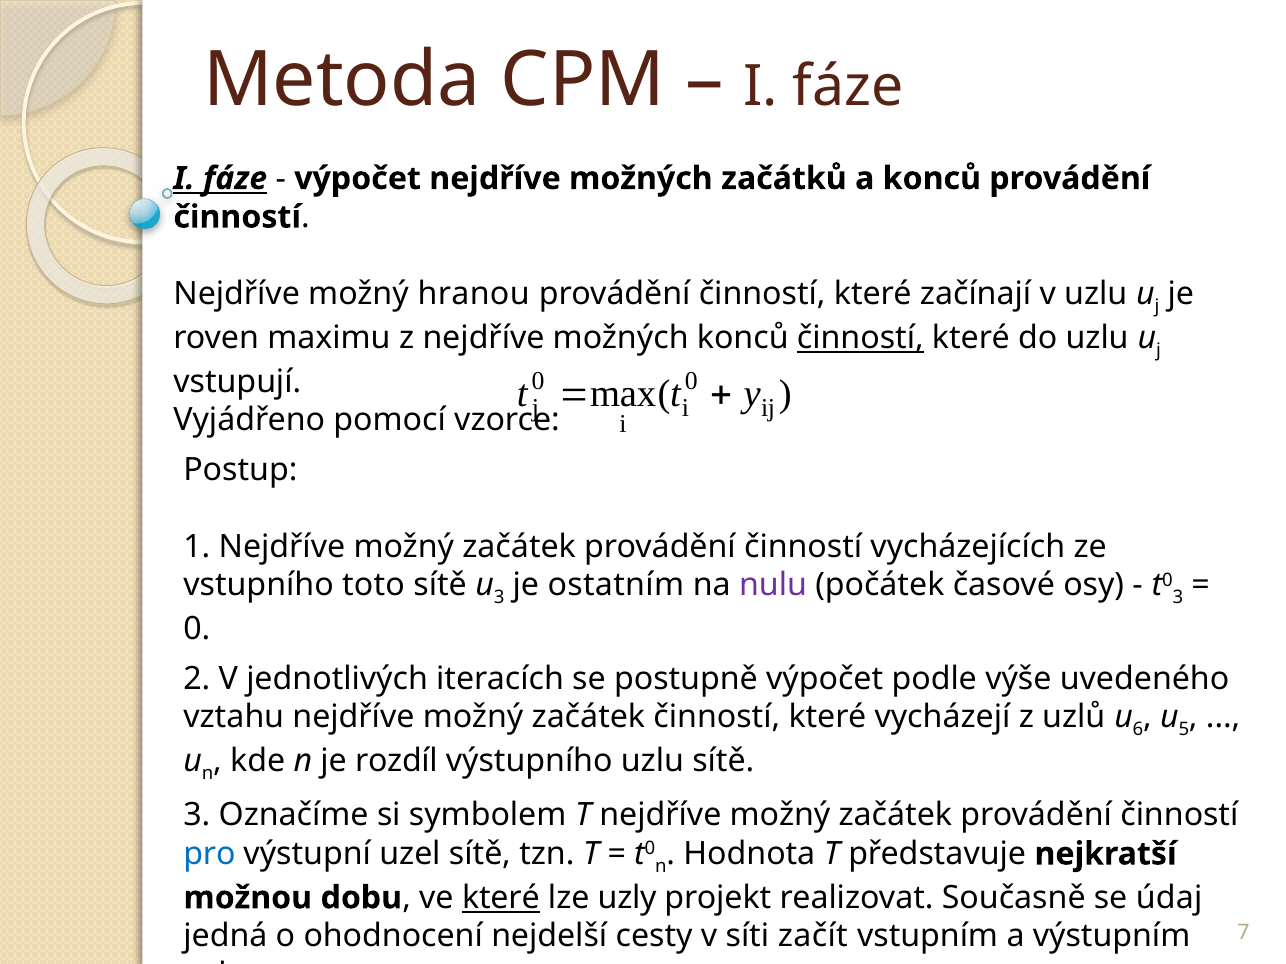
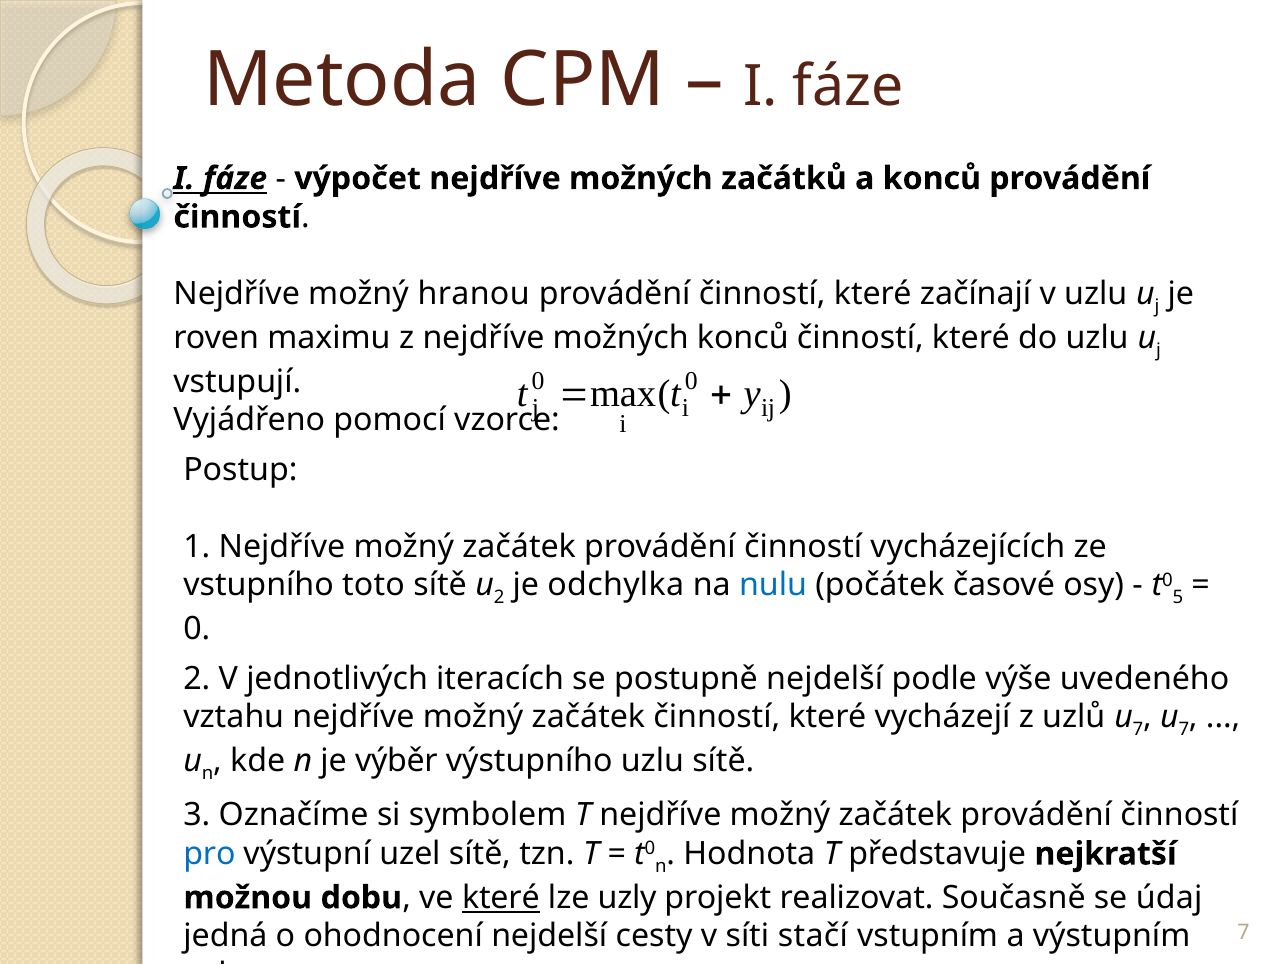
činností at (860, 338) underline: present -> none
3 at (499, 598): 3 -> 2
ostatním: ostatním -> odchylka
nulu colour: purple -> blue
3 at (1178, 598): 3 -> 5
postupně výpočet: výpočet -> nejdelší
6 at (1138, 730): 6 -> 7
5 at (1184, 730): 5 -> 7
rozdíl: rozdíl -> výběr
začít: začít -> stačí
